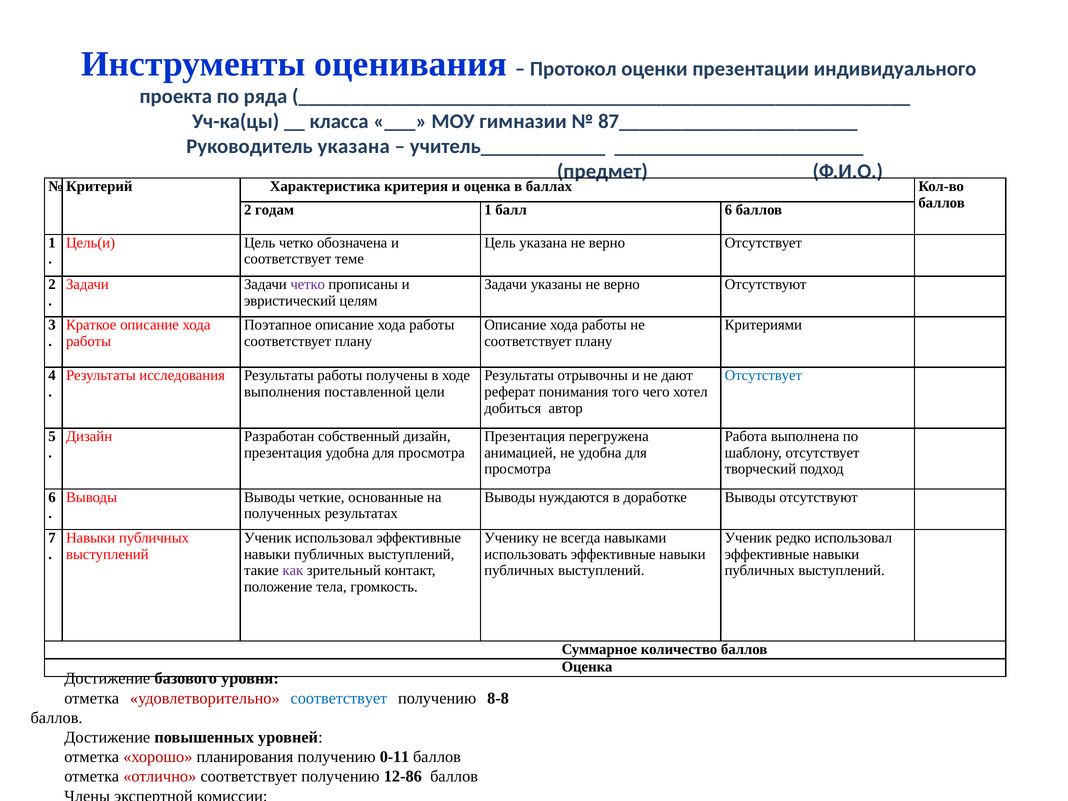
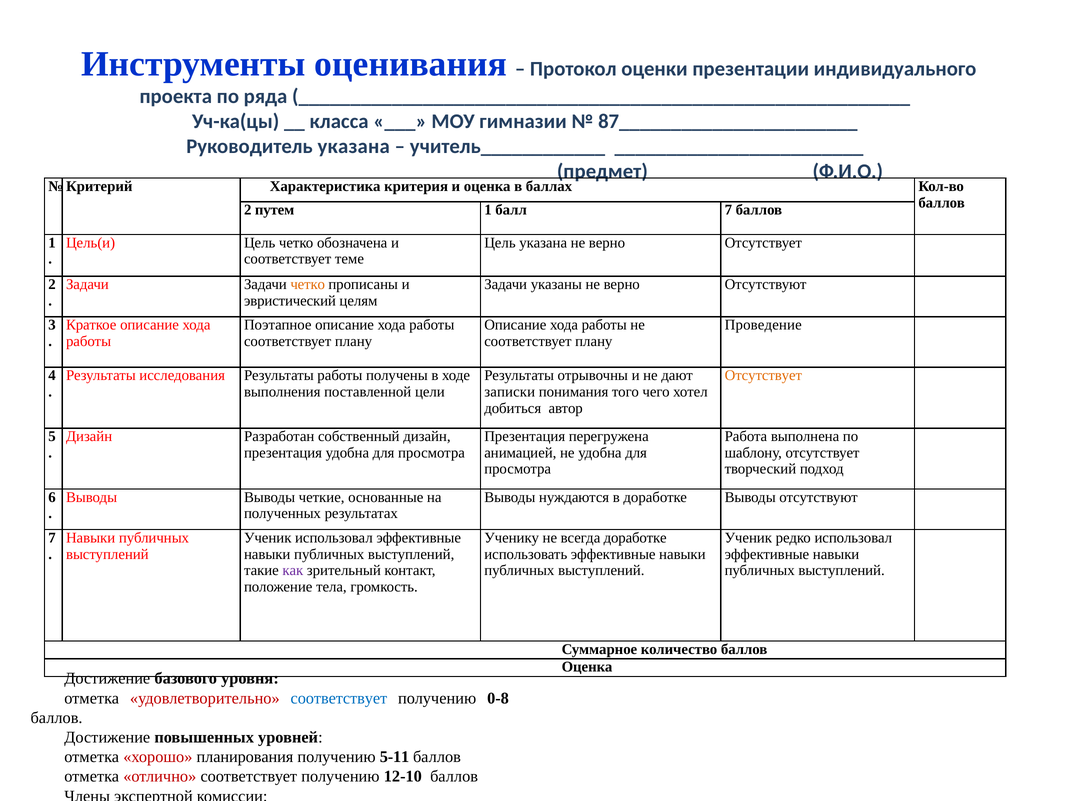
годам: годам -> путем
балл 6: 6 -> 7
четко at (308, 284) colour: purple -> orange
Критериями: Критериями -> Проведение
Отсутствует at (763, 376) colour: blue -> orange
реферат: реферат -> записки
всегда навыками: навыками -> доработке
8-8: 8-8 -> 0-8
0-11: 0-11 -> 5-11
12-86: 12-86 -> 12-10
